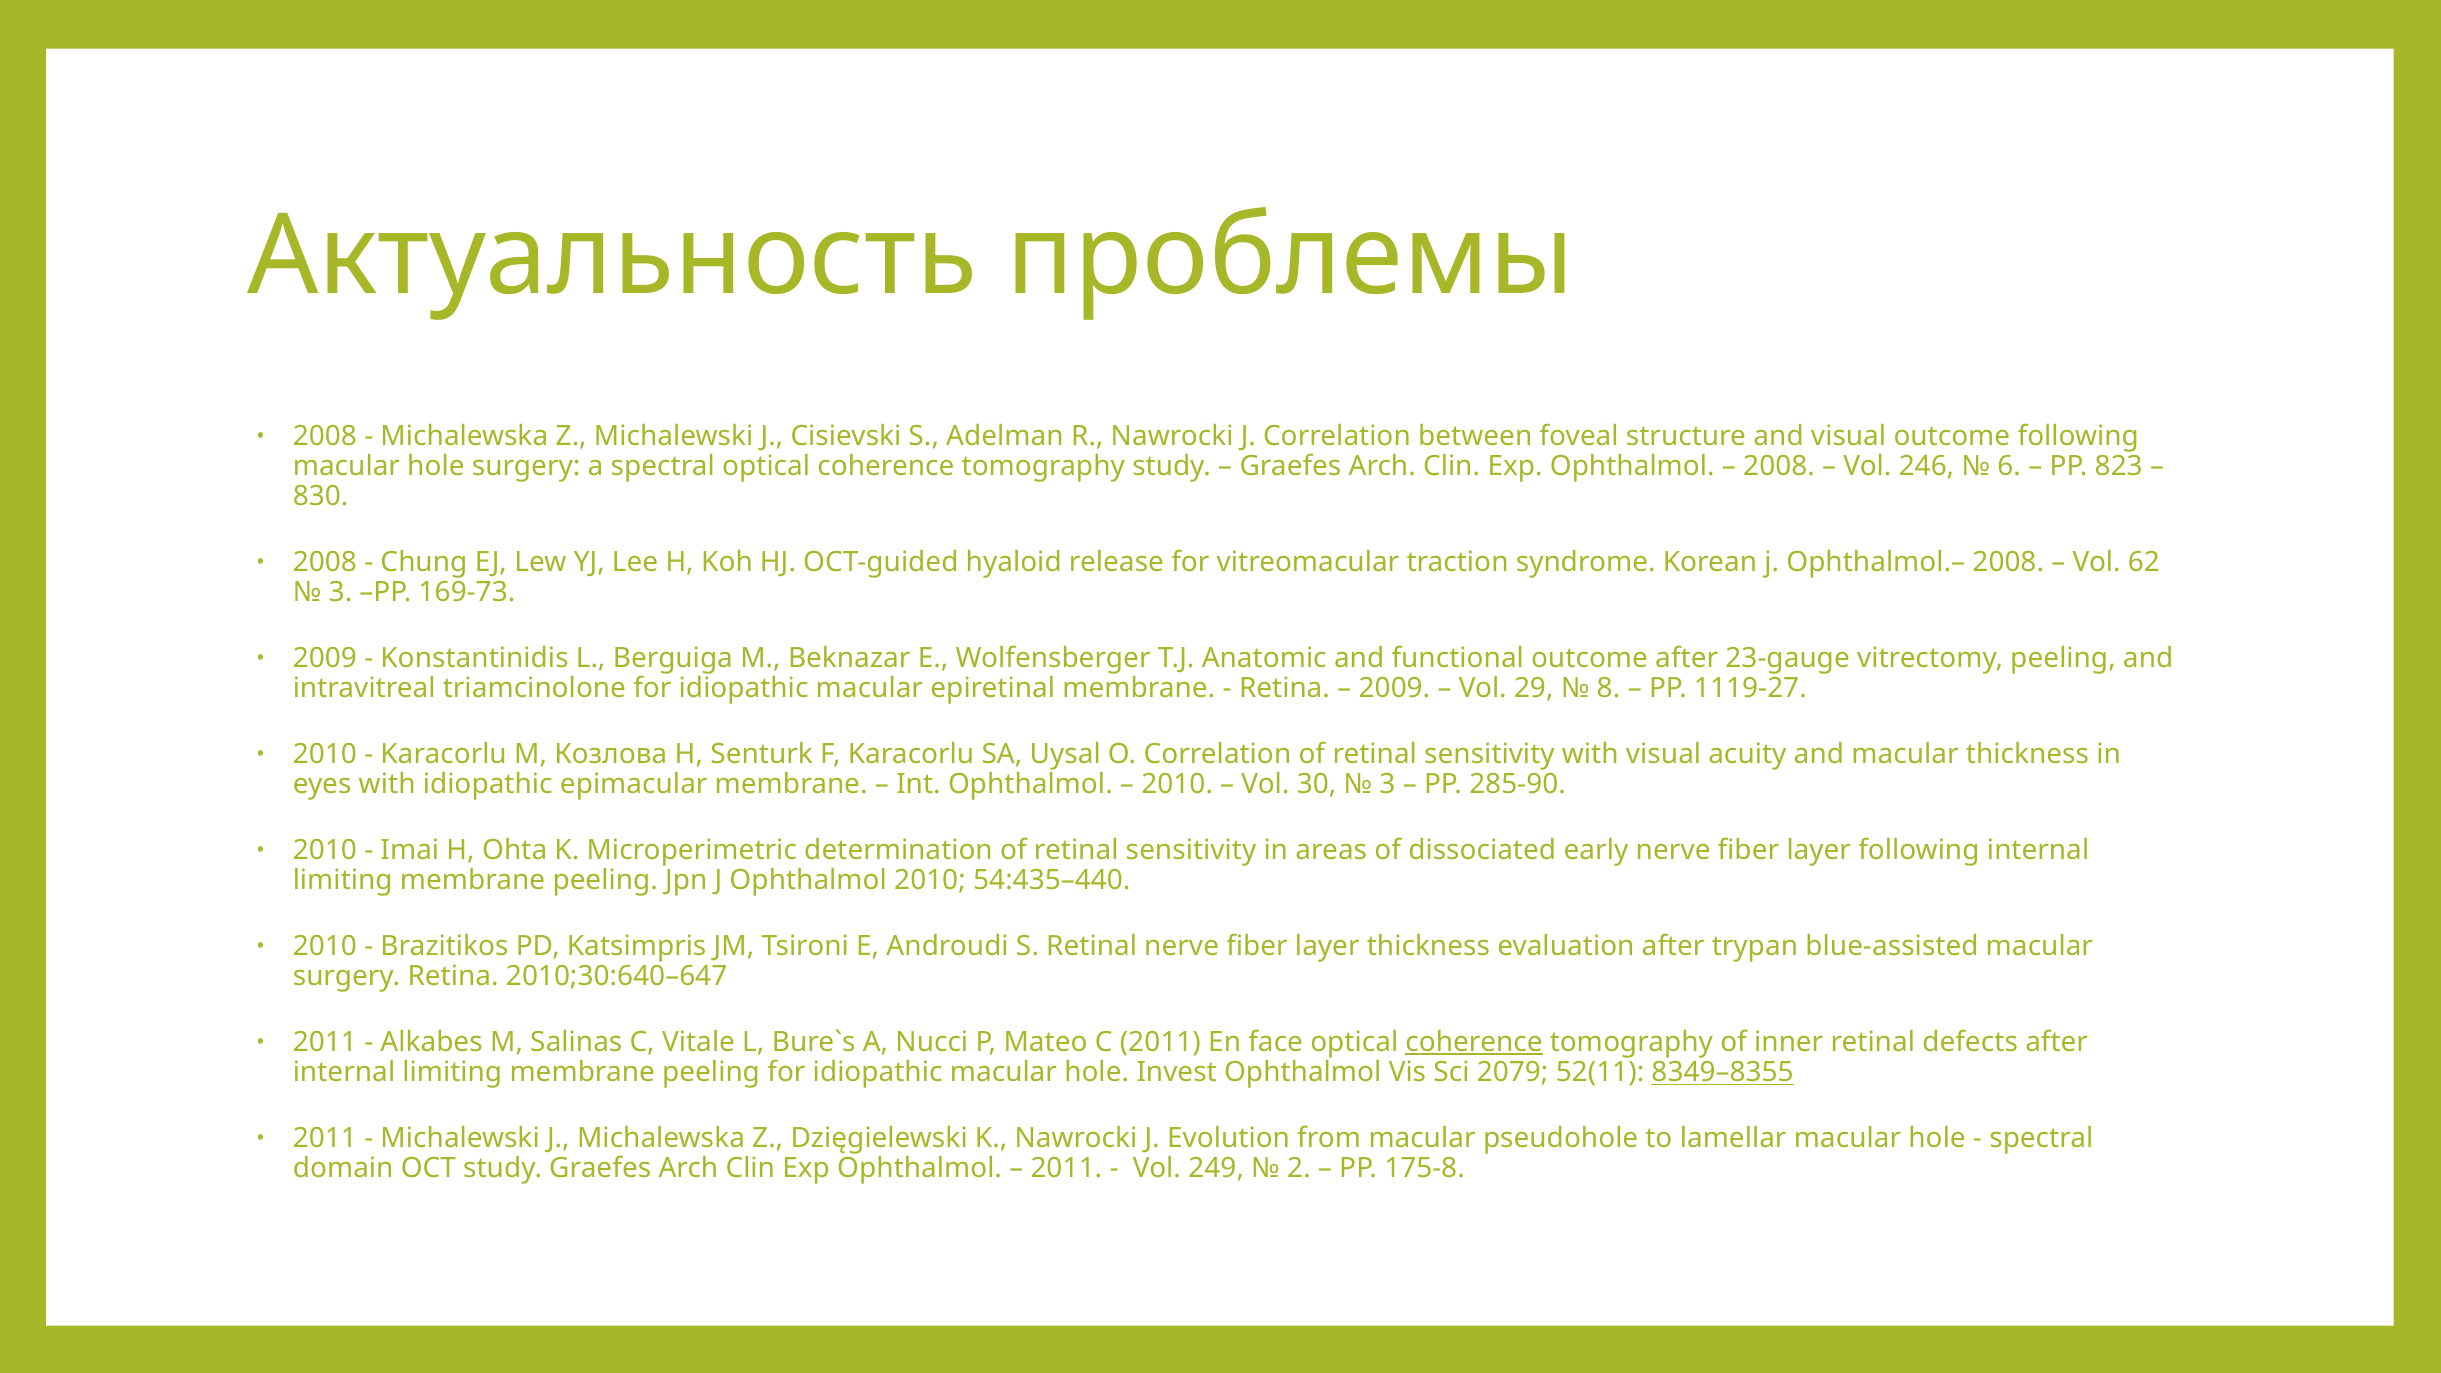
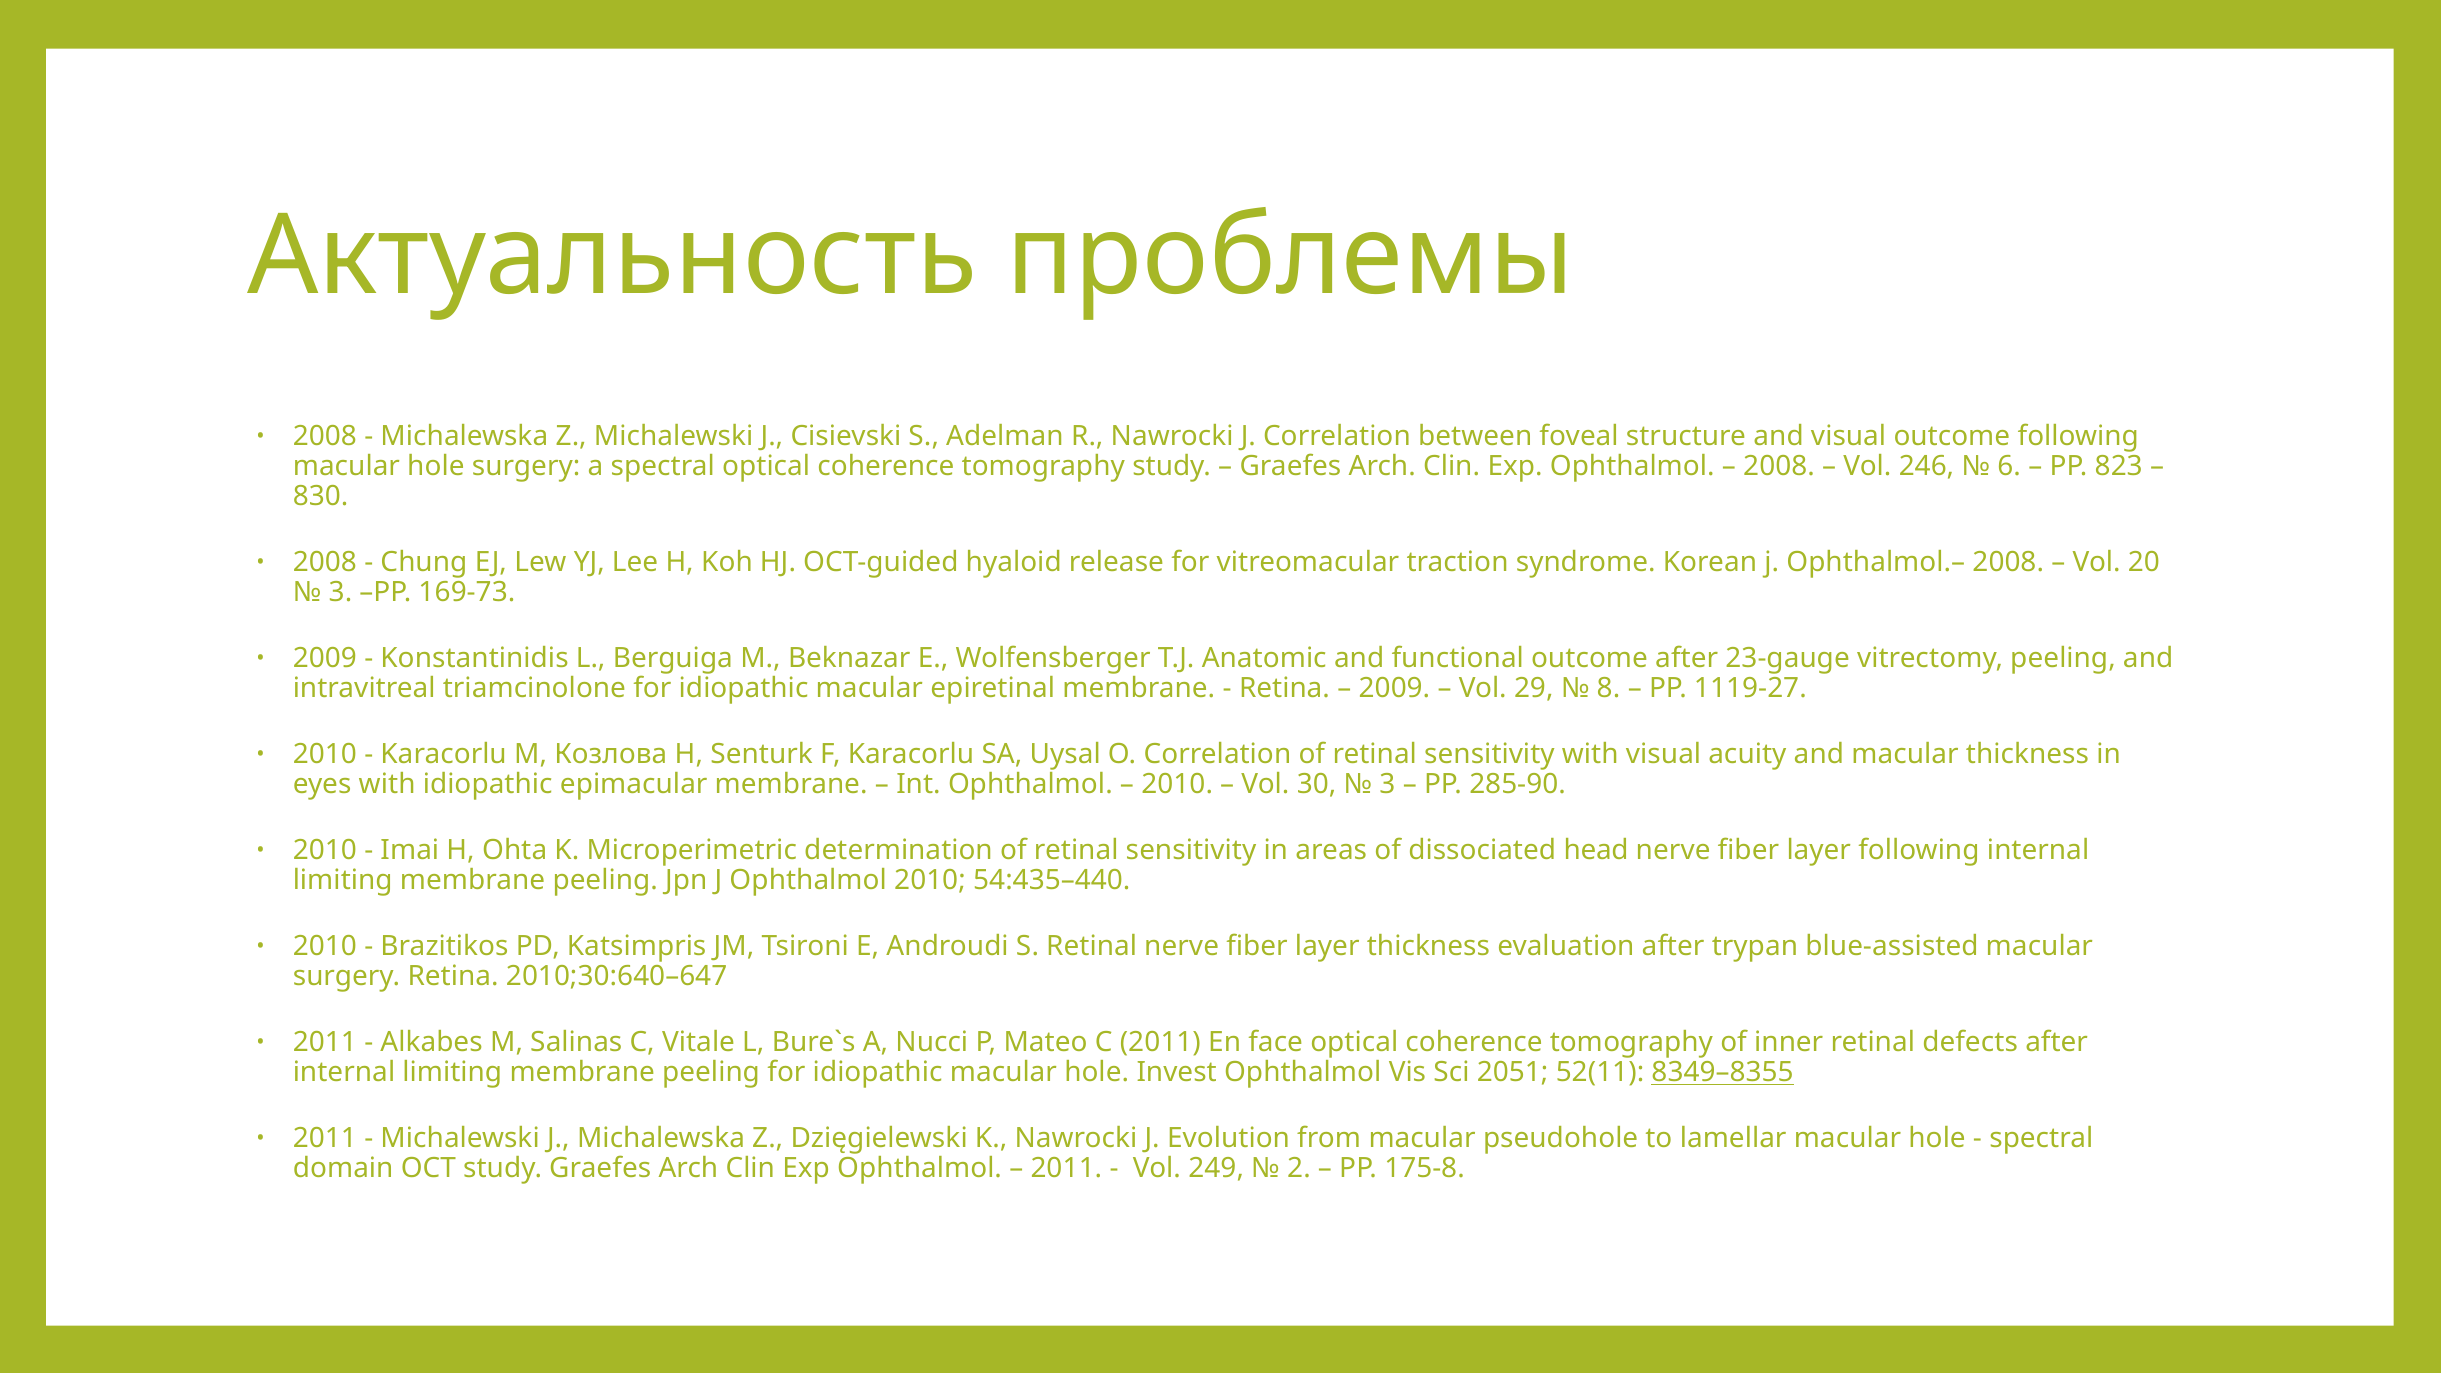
62: 62 -> 20
early: early -> head
coherence at (1474, 1042) underline: present -> none
2079: 2079 -> 2051
